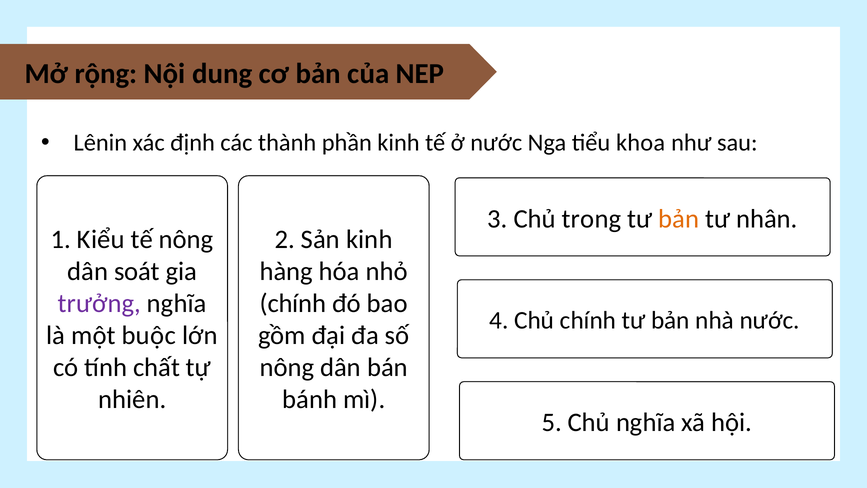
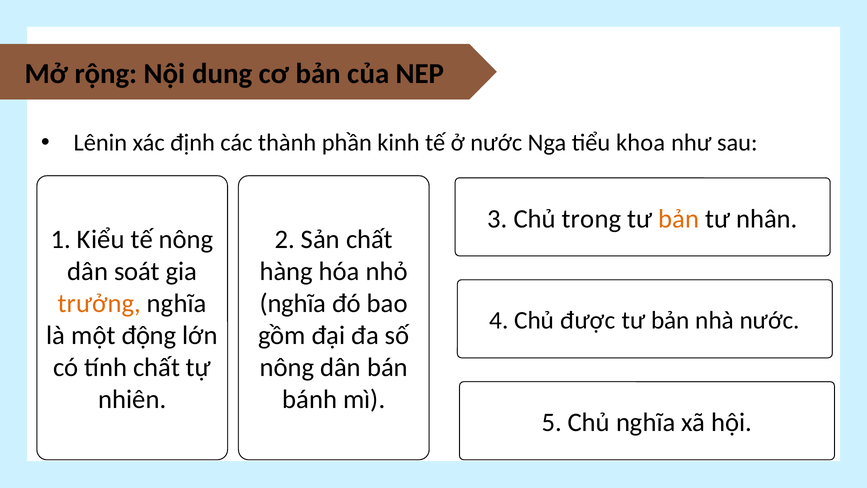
Sản kinh: kinh -> chất
trưởng colour: purple -> orange
chính at (293, 303): chính -> nghĩa
Chủ chính: chính -> được
buộc: buộc -> động
